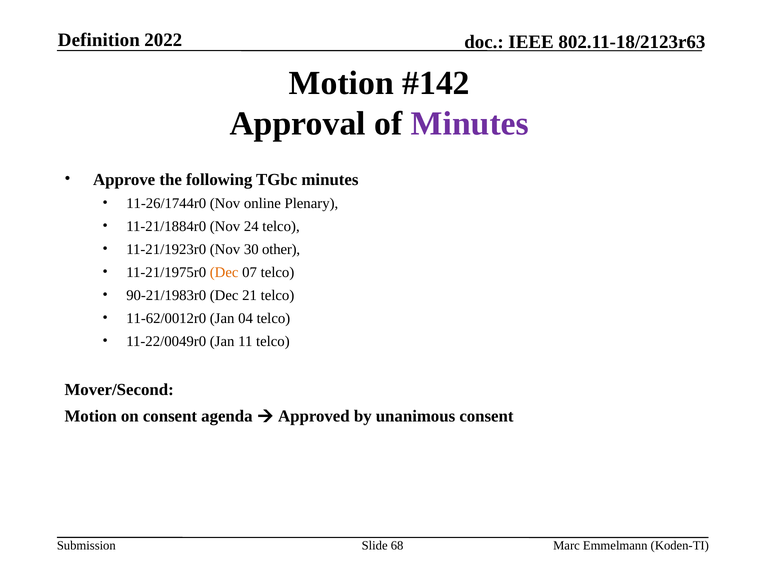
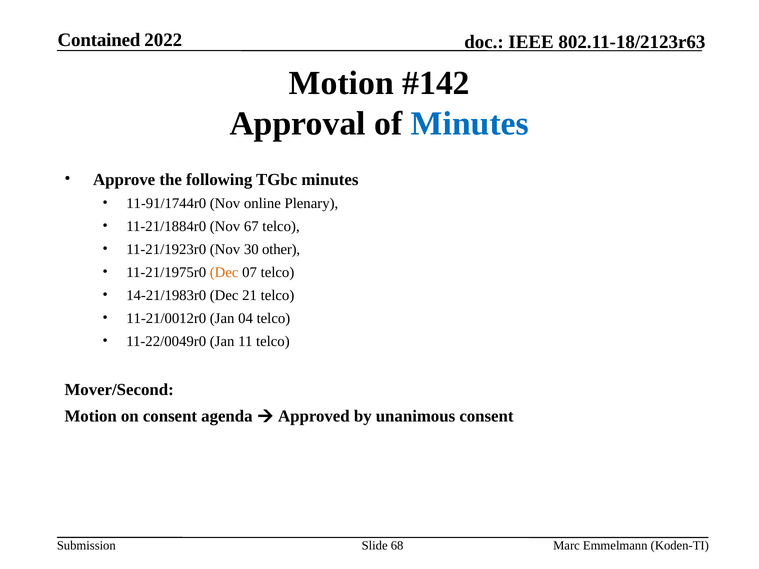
Definition: Definition -> Contained
Minutes at (470, 124) colour: purple -> blue
11-26/1744r0: 11-26/1744r0 -> 11-91/1744r0
24: 24 -> 67
90-21/1983r0: 90-21/1983r0 -> 14-21/1983r0
11-62/0012r0: 11-62/0012r0 -> 11-21/0012r0
